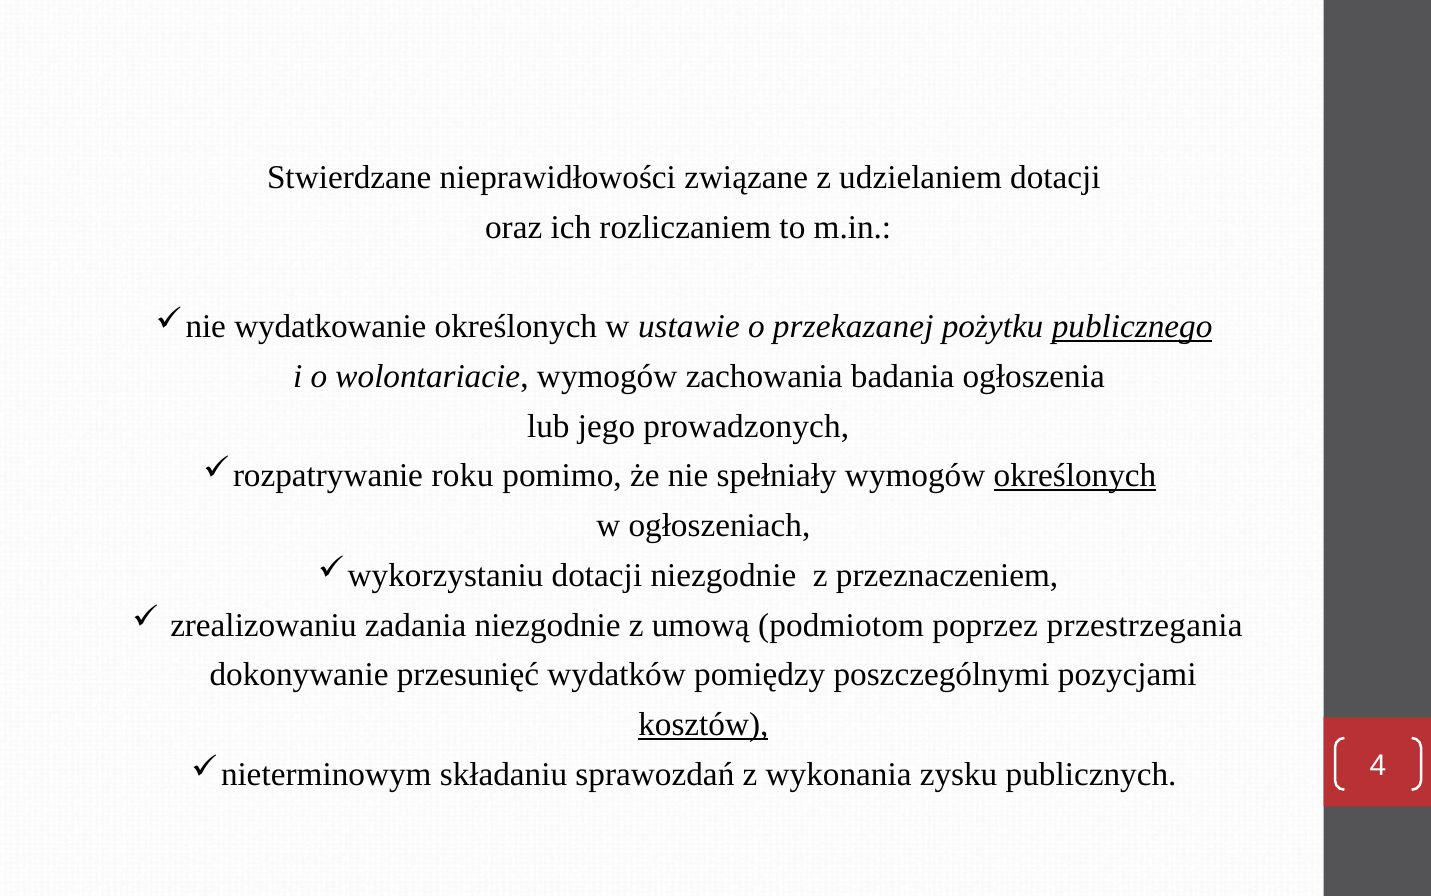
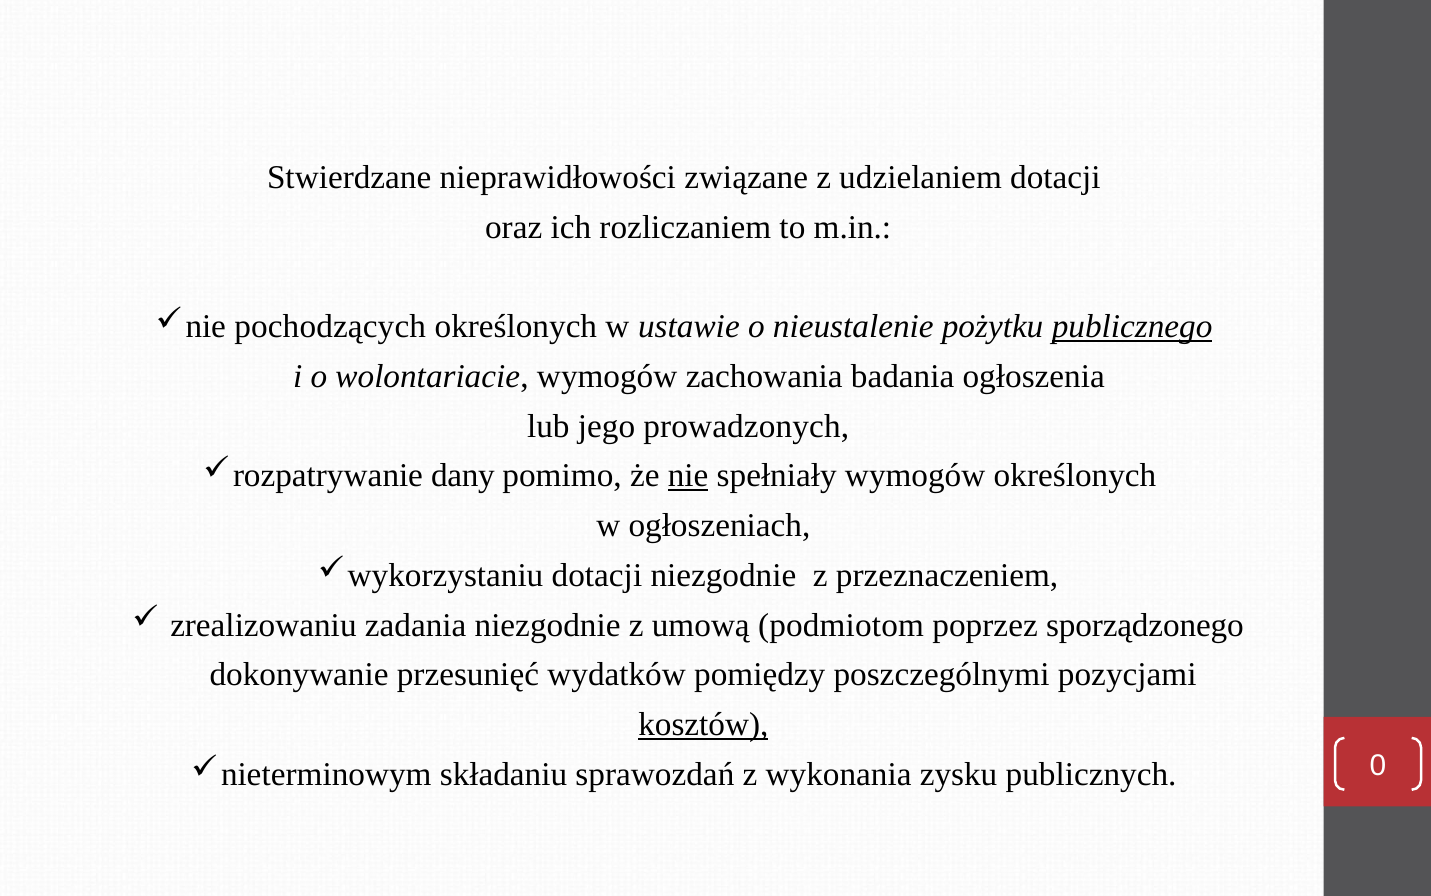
wydatkowanie: wydatkowanie -> pochodzących
przekazanej: przekazanej -> nieustalenie
roku: roku -> dany
nie underline: none -> present
określonych at (1075, 476) underline: present -> none
przestrzegania: przestrzegania -> sporządzonego
4: 4 -> 0
